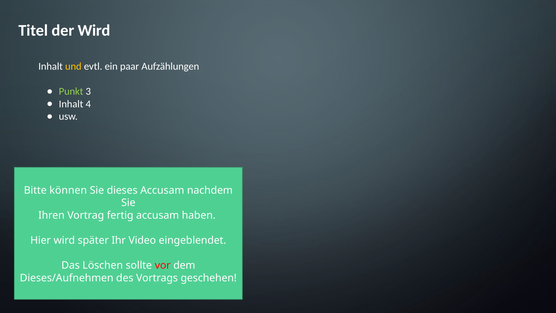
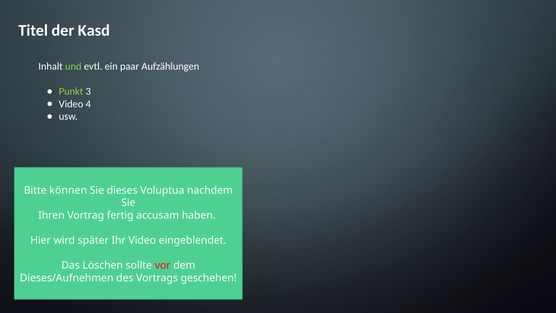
der Wird: Wird -> Kasd
und colour: yellow -> light green
Inhalt at (71, 104): Inhalt -> Video
dieses Accusam: Accusam -> Voluptua
